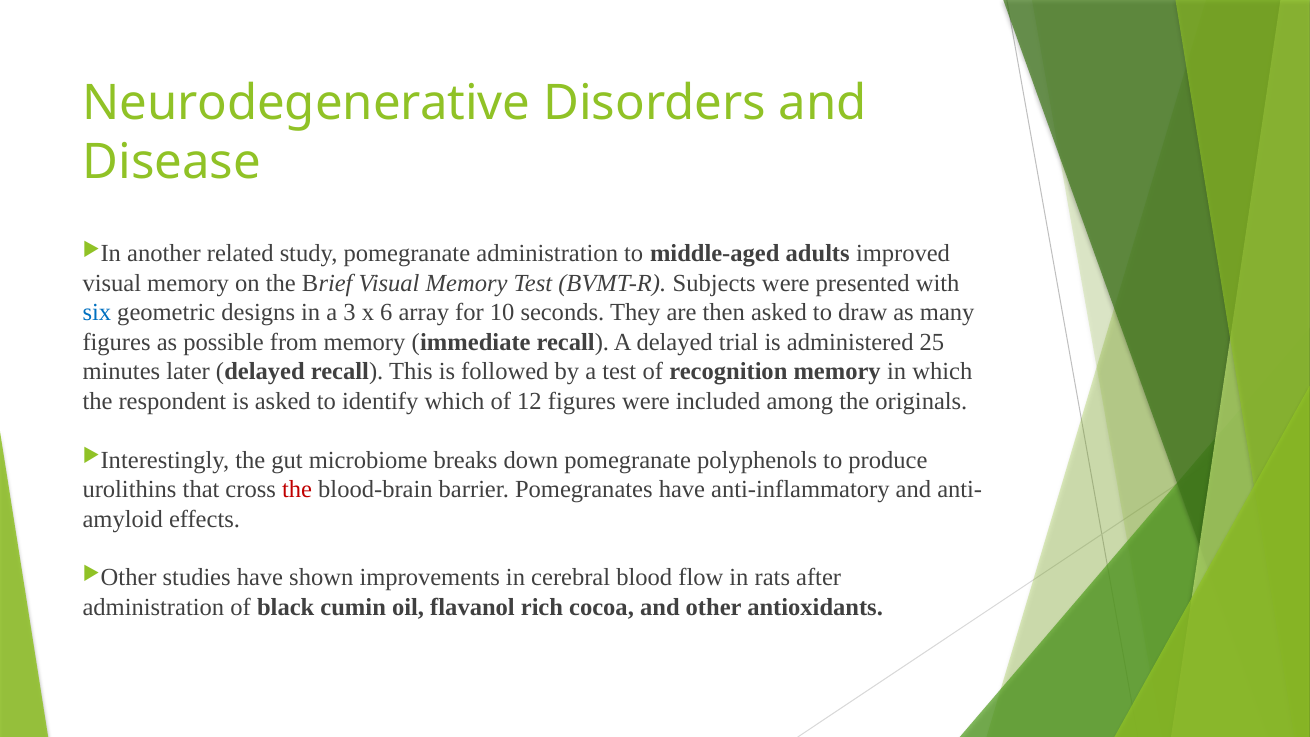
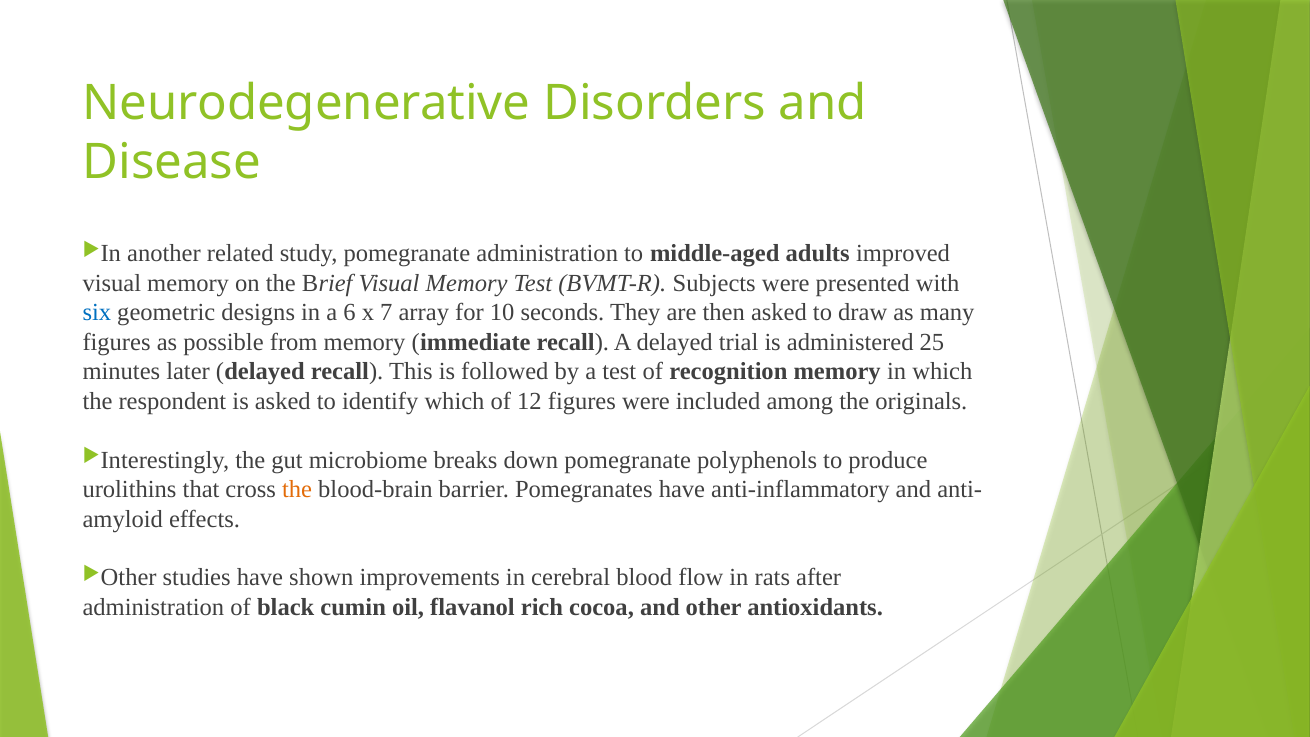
3: 3 -> 6
6: 6 -> 7
the at (297, 489) colour: red -> orange
